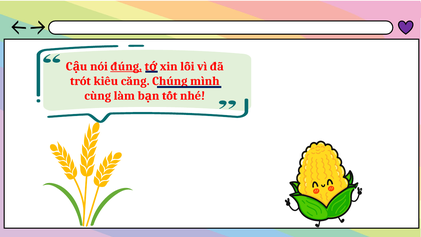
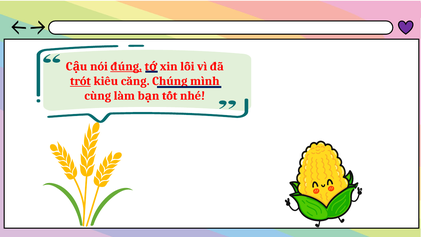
trót underline: none -> present
